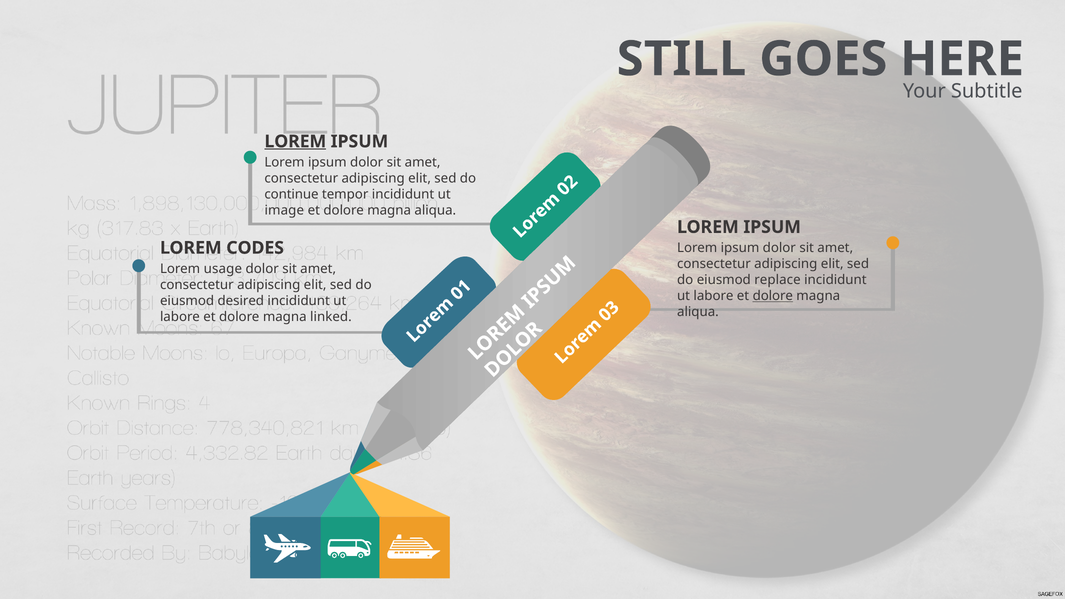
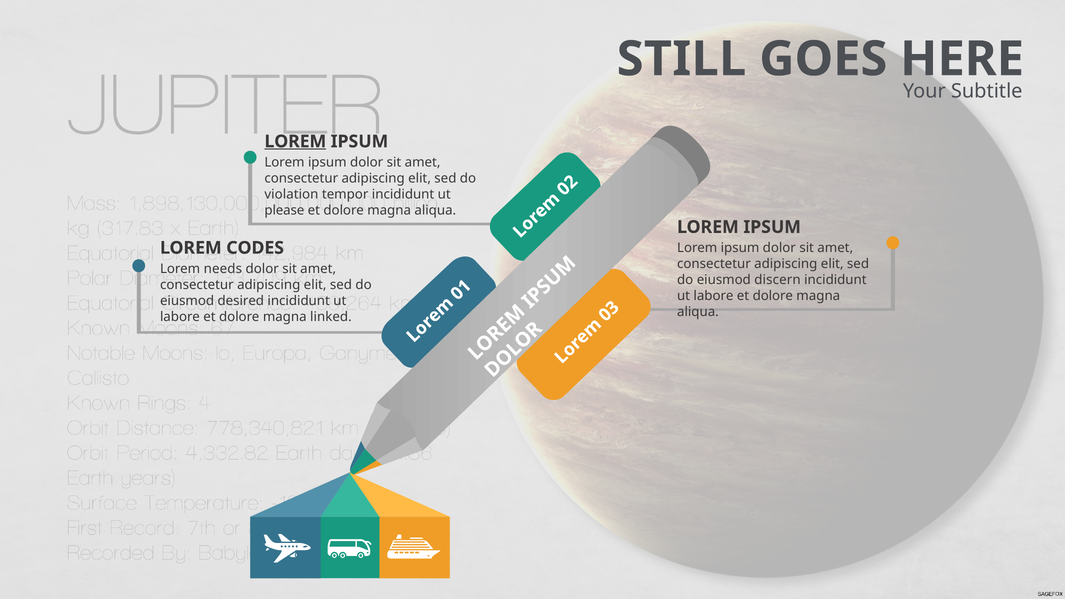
continue: continue -> violation
image: image -> please
usage: usage -> needs
replace: replace -> discern
dolore at (773, 296) underline: present -> none
